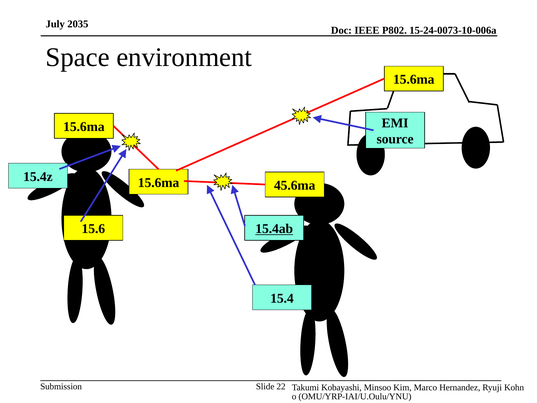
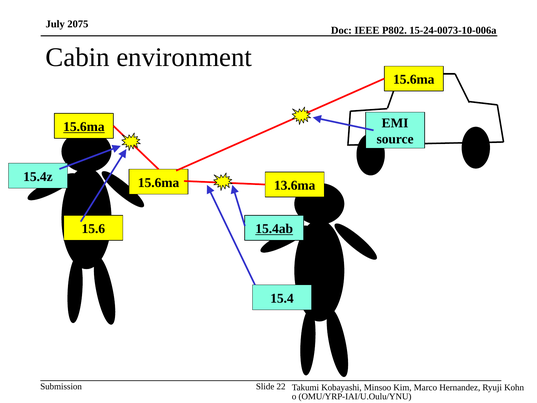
2035: 2035 -> 2075
Space: Space -> Cabin
15.6ma at (84, 127) underline: none -> present
45.6ma: 45.6ma -> 13.6ma
